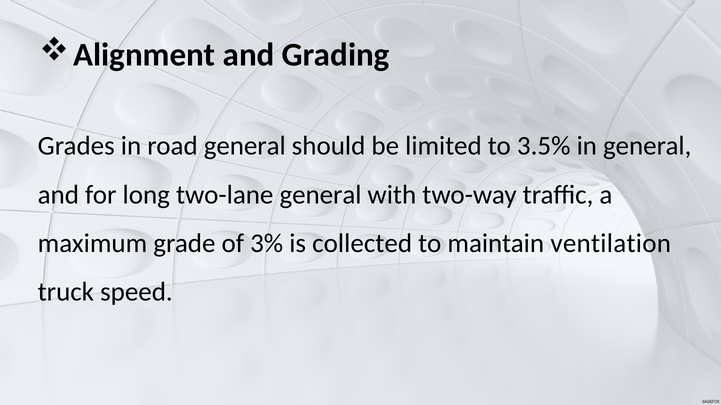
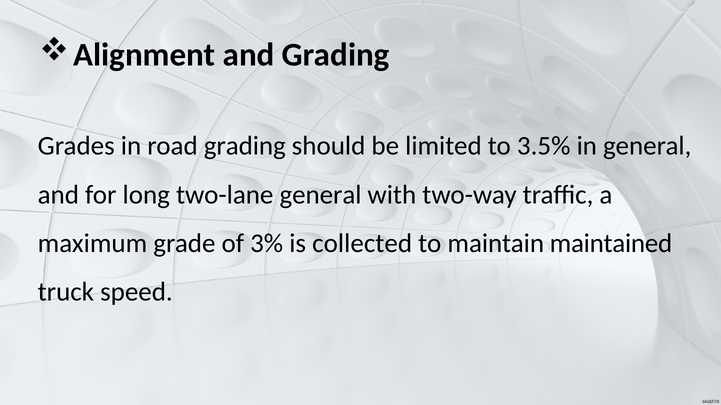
road general: general -> grading
ventilation: ventilation -> maintained
